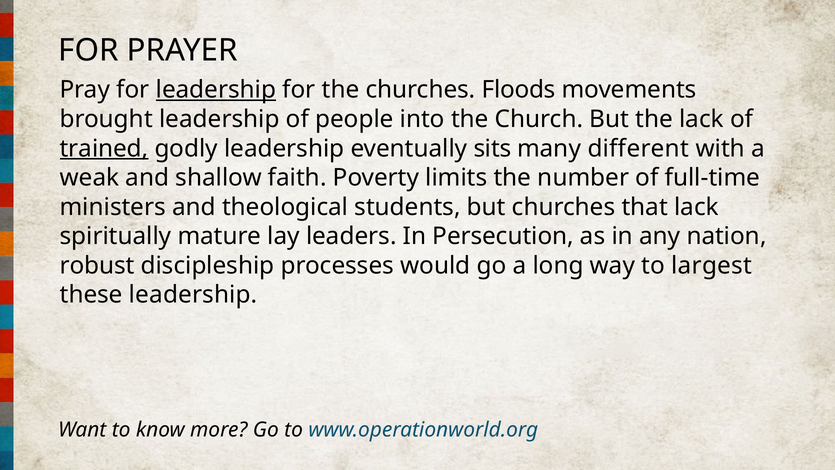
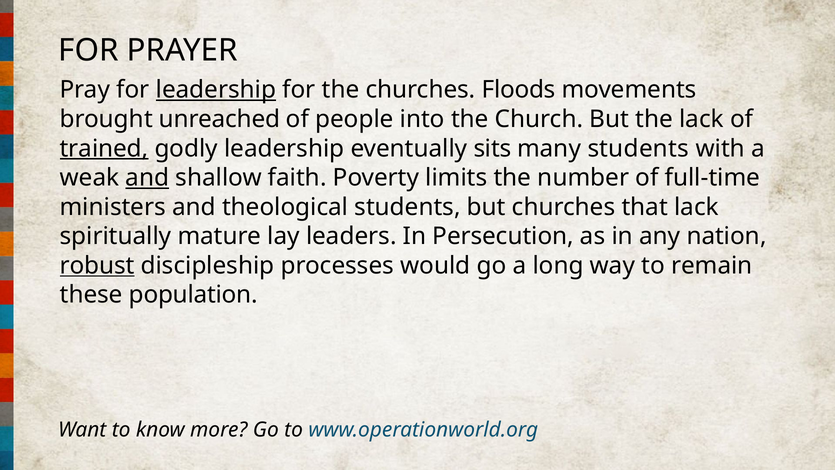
brought leadership: leadership -> unreached
many different: different -> students
and at (147, 178) underline: none -> present
robust underline: none -> present
largest: largest -> remain
these leadership: leadership -> population
